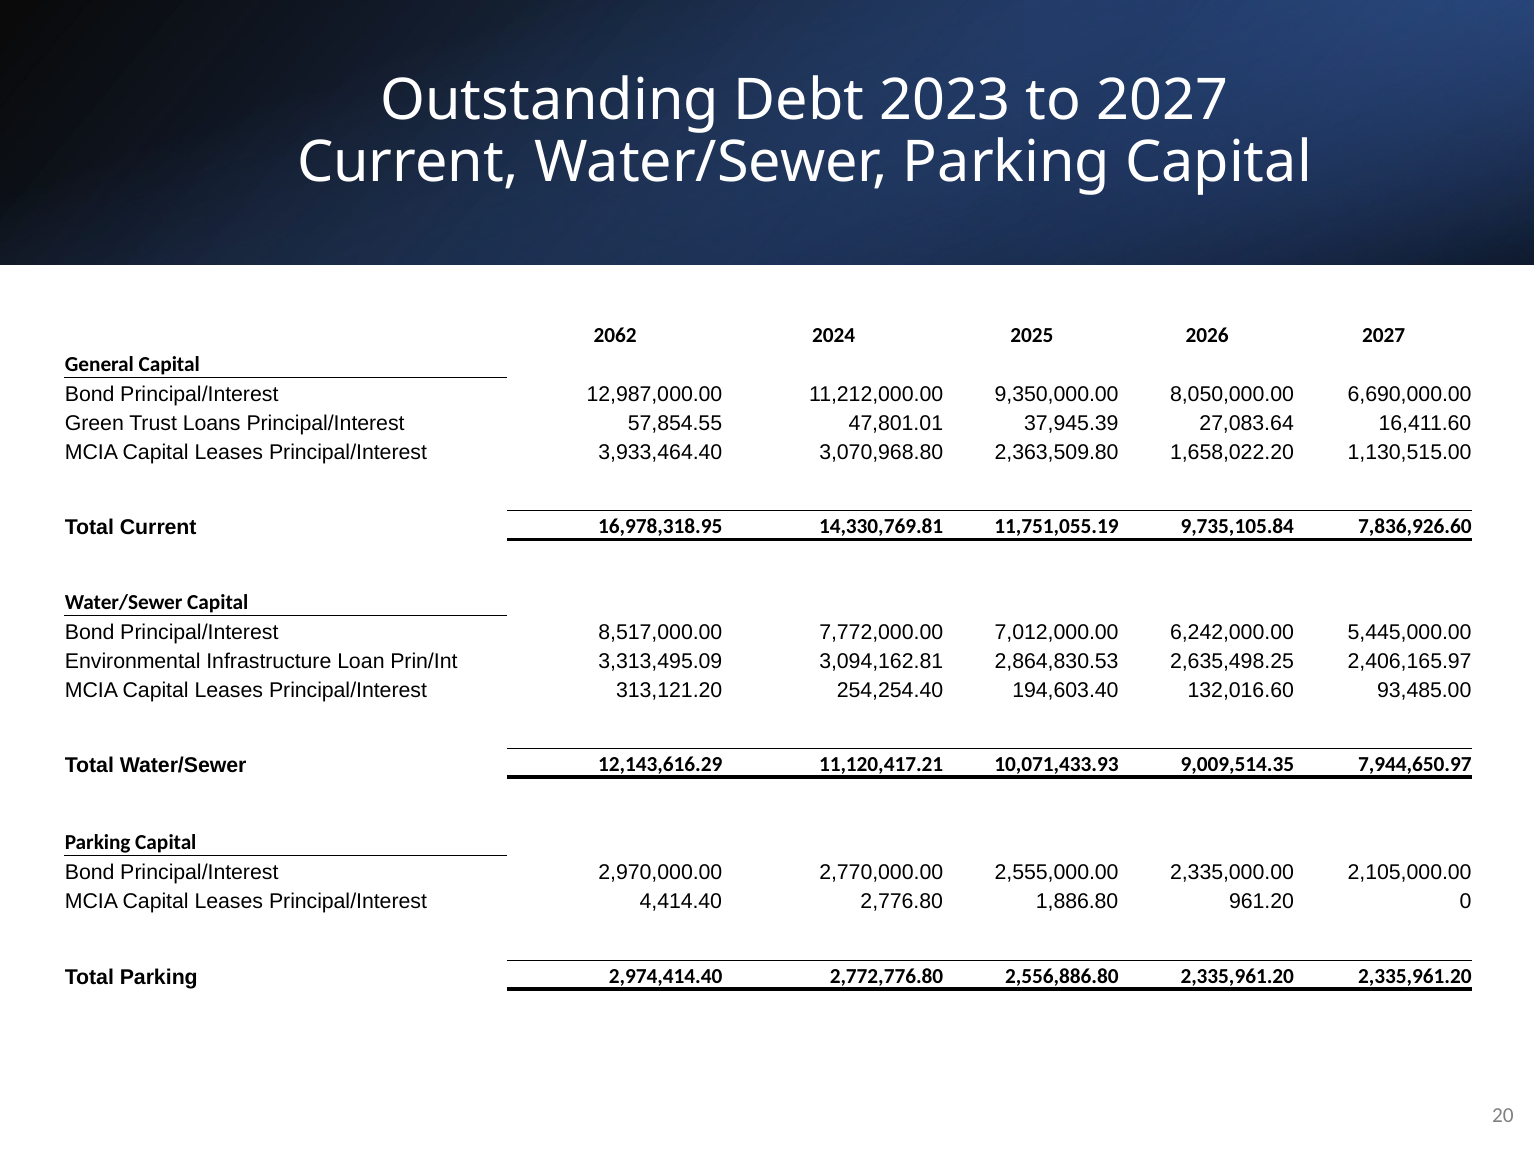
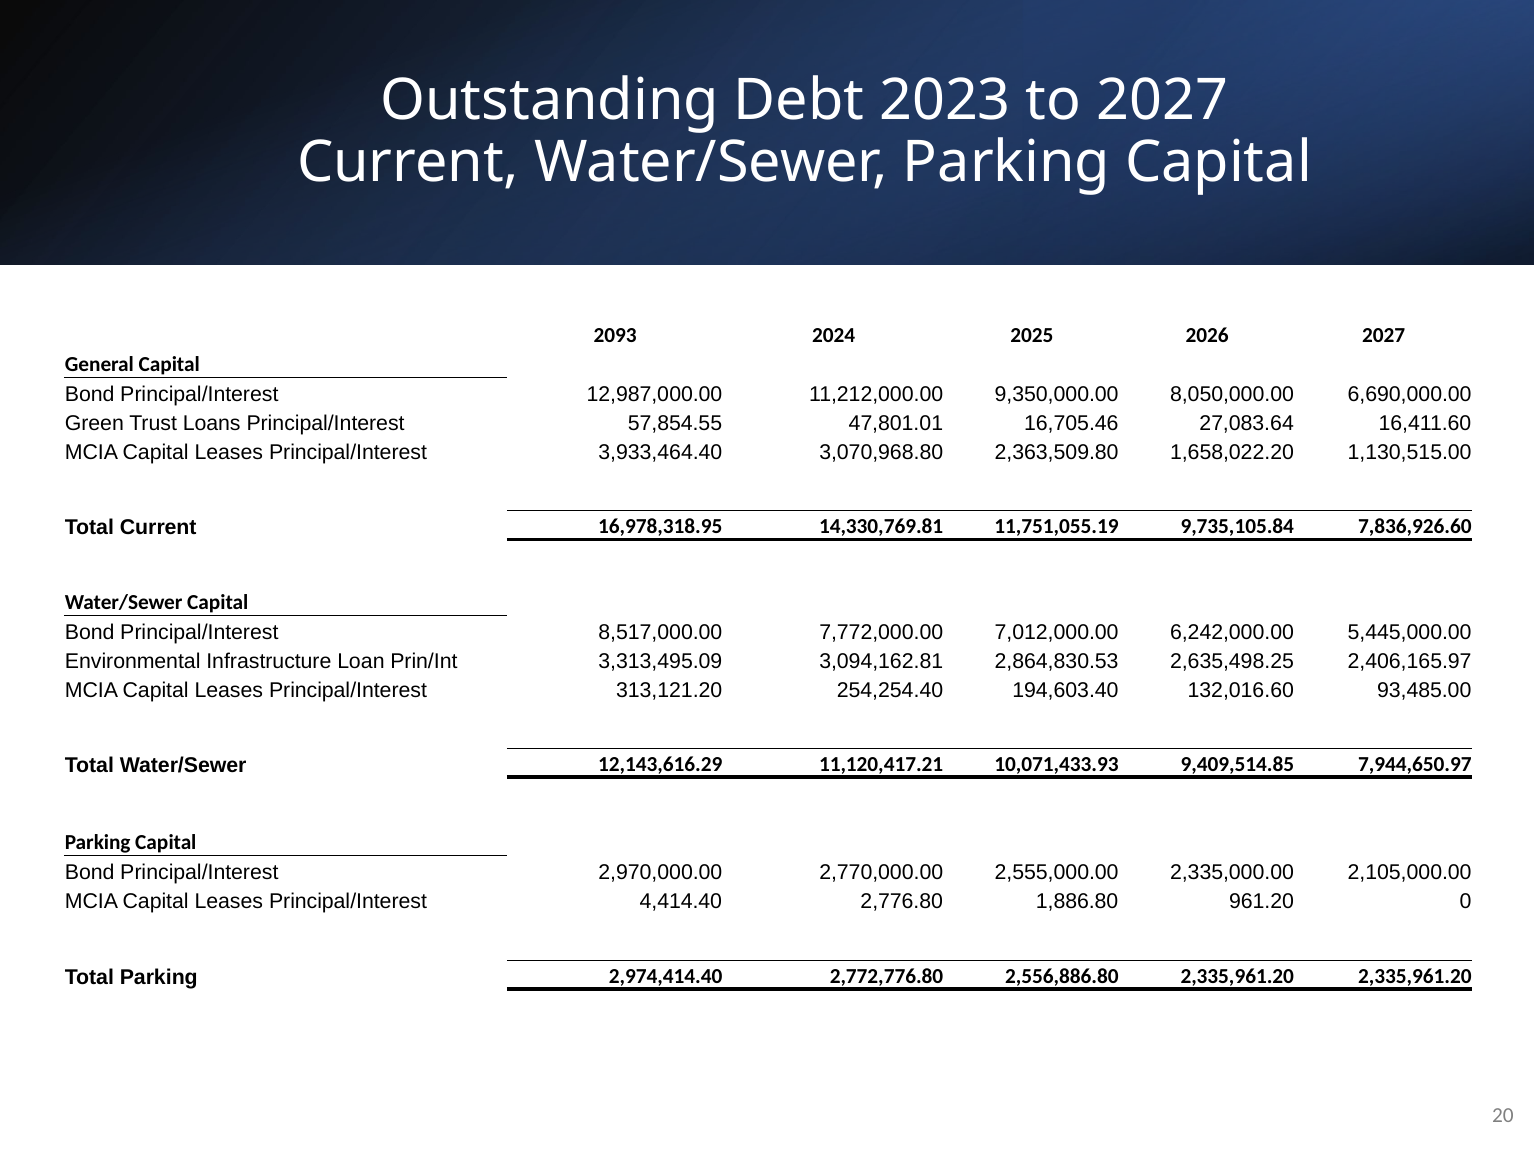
2062: 2062 -> 2093
37,945.39: 37,945.39 -> 16,705.46
9,009,514.35: 9,009,514.35 -> 9,409,514.85
